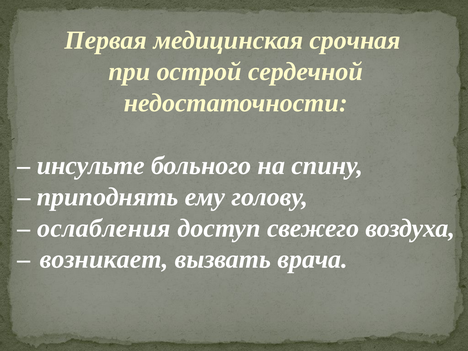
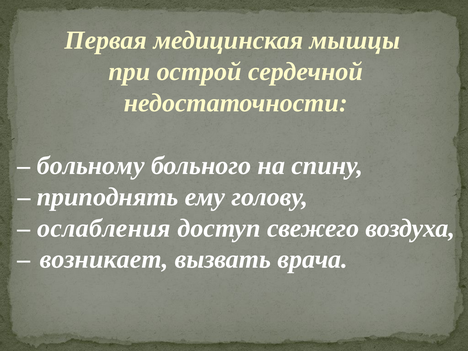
срочная: срочная -> мышцы
инсульте: инсульте -> больному
